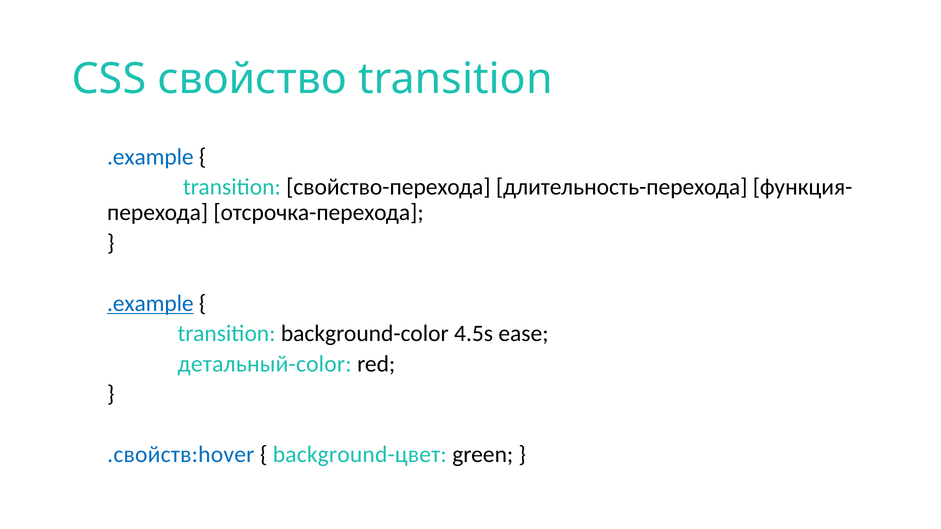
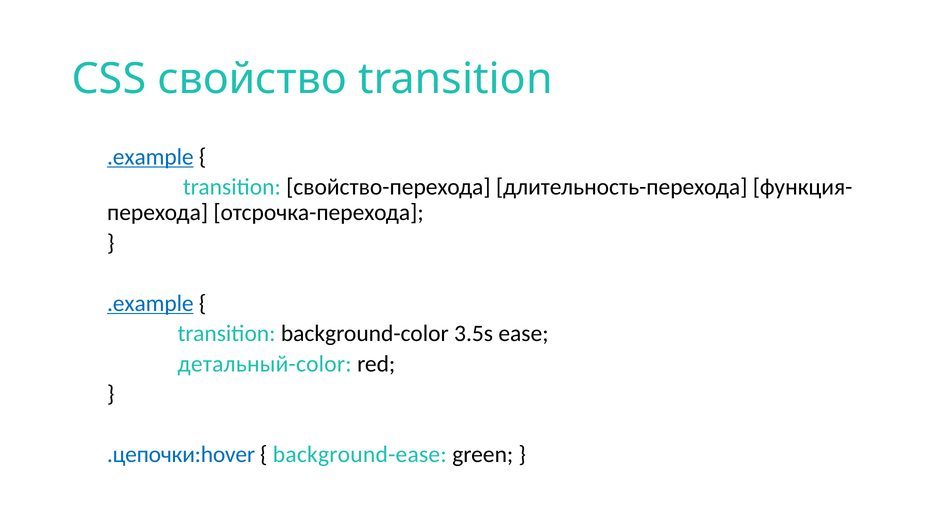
.example at (150, 157) underline: none -> present
4.5s: 4.5s -> 3.5s
.свойств:hover: .свойств:hover -> .цепочки:hover
background-цвет: background-цвет -> background-ease
